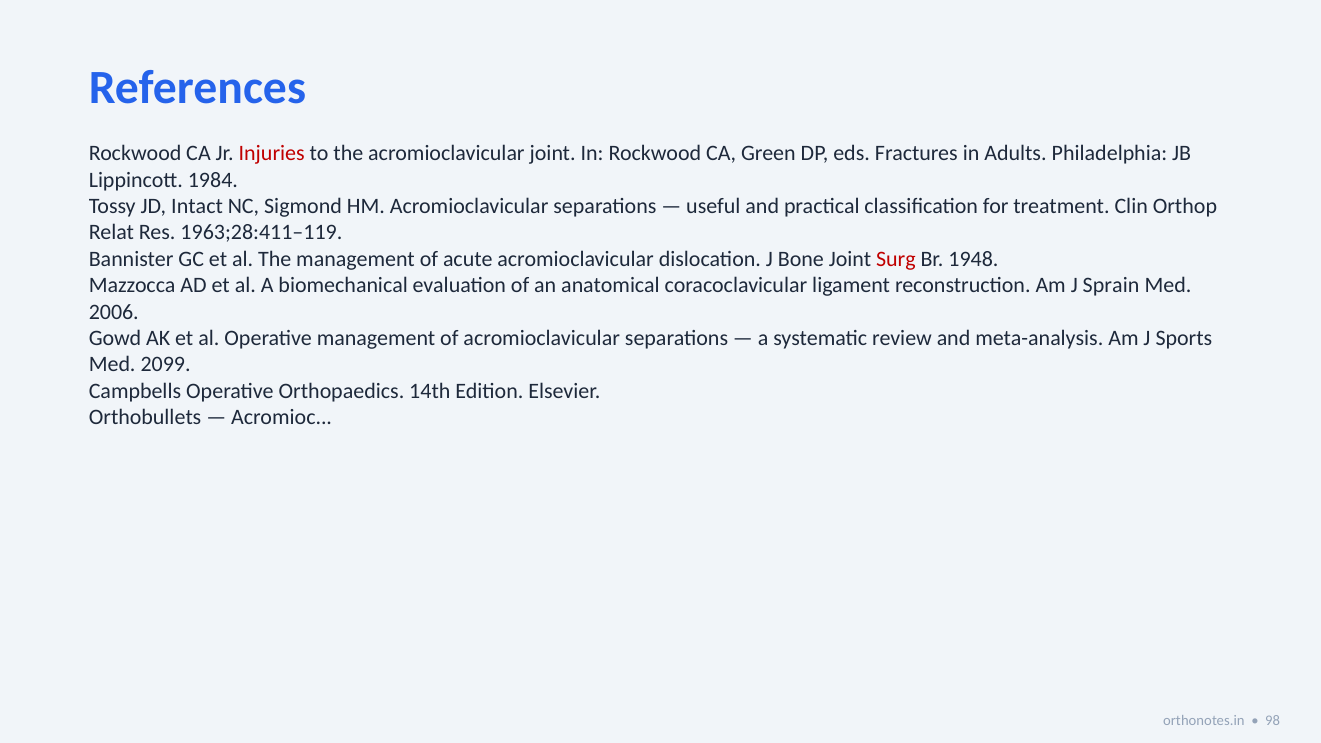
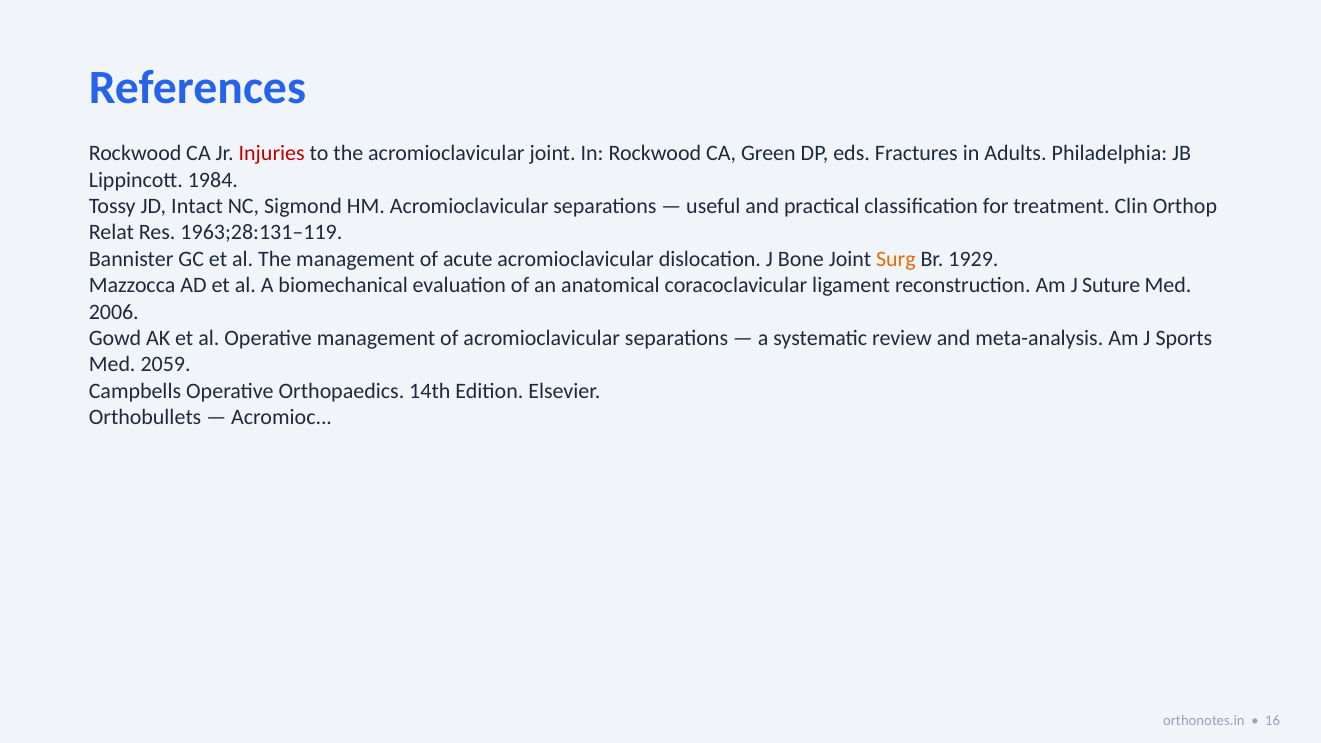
1963;28:411–119: 1963;28:411–119 -> 1963;28:131–119
Surg colour: red -> orange
1948: 1948 -> 1929
Sprain: Sprain -> Suture
2099: 2099 -> 2059
98: 98 -> 16
